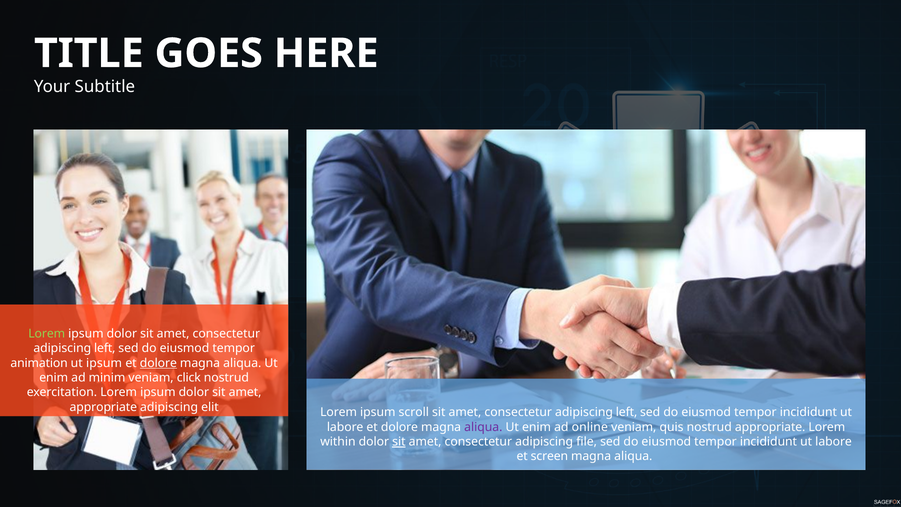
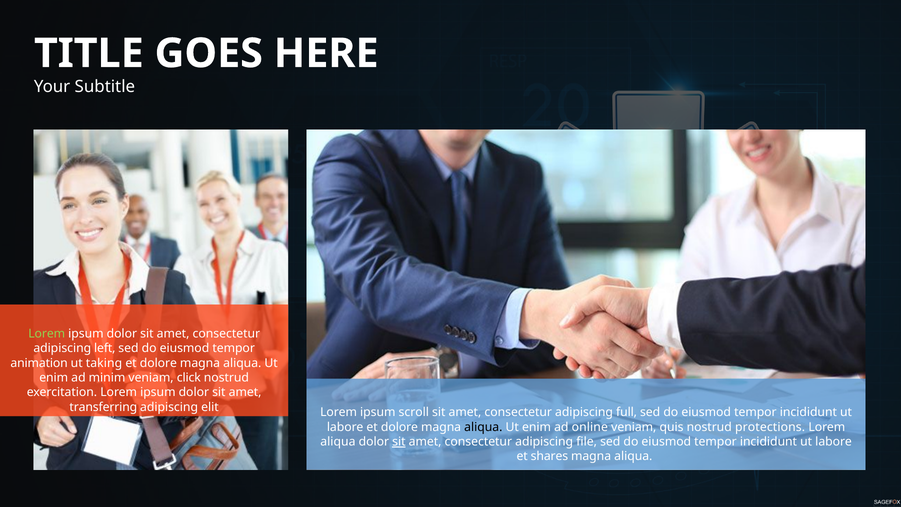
ut ipsum: ipsum -> taking
dolore at (158, 363) underline: present -> none
appropriate at (103, 407): appropriate -> transferring
left at (627, 412): left -> full
aliqua at (483, 427) colour: purple -> black
nostrud appropriate: appropriate -> protections
within at (338, 442): within -> aliqua
screen: screen -> shares
